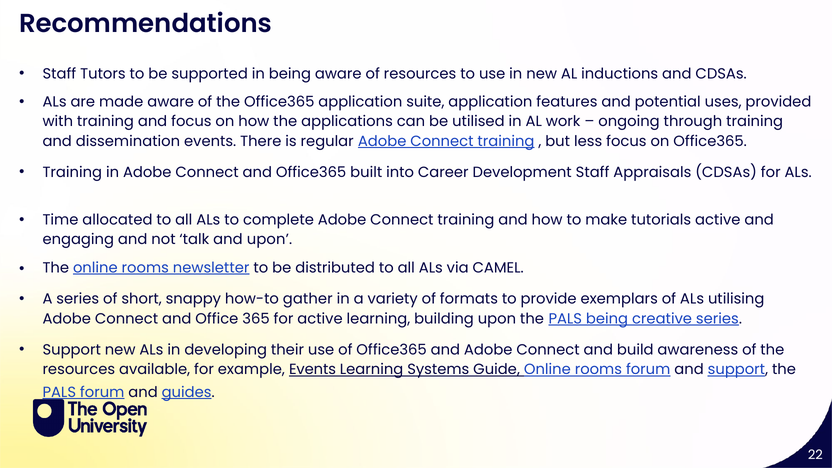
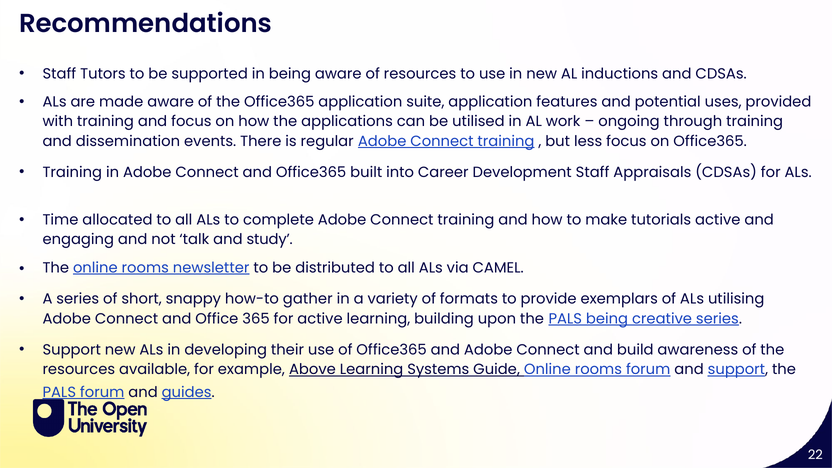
and upon: upon -> study
example Events: Events -> Above
